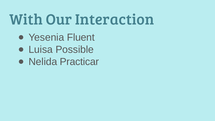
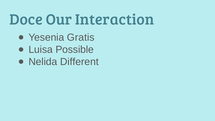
With: With -> Doce
Fluent: Fluent -> Gratis
Practicar: Practicar -> Different
